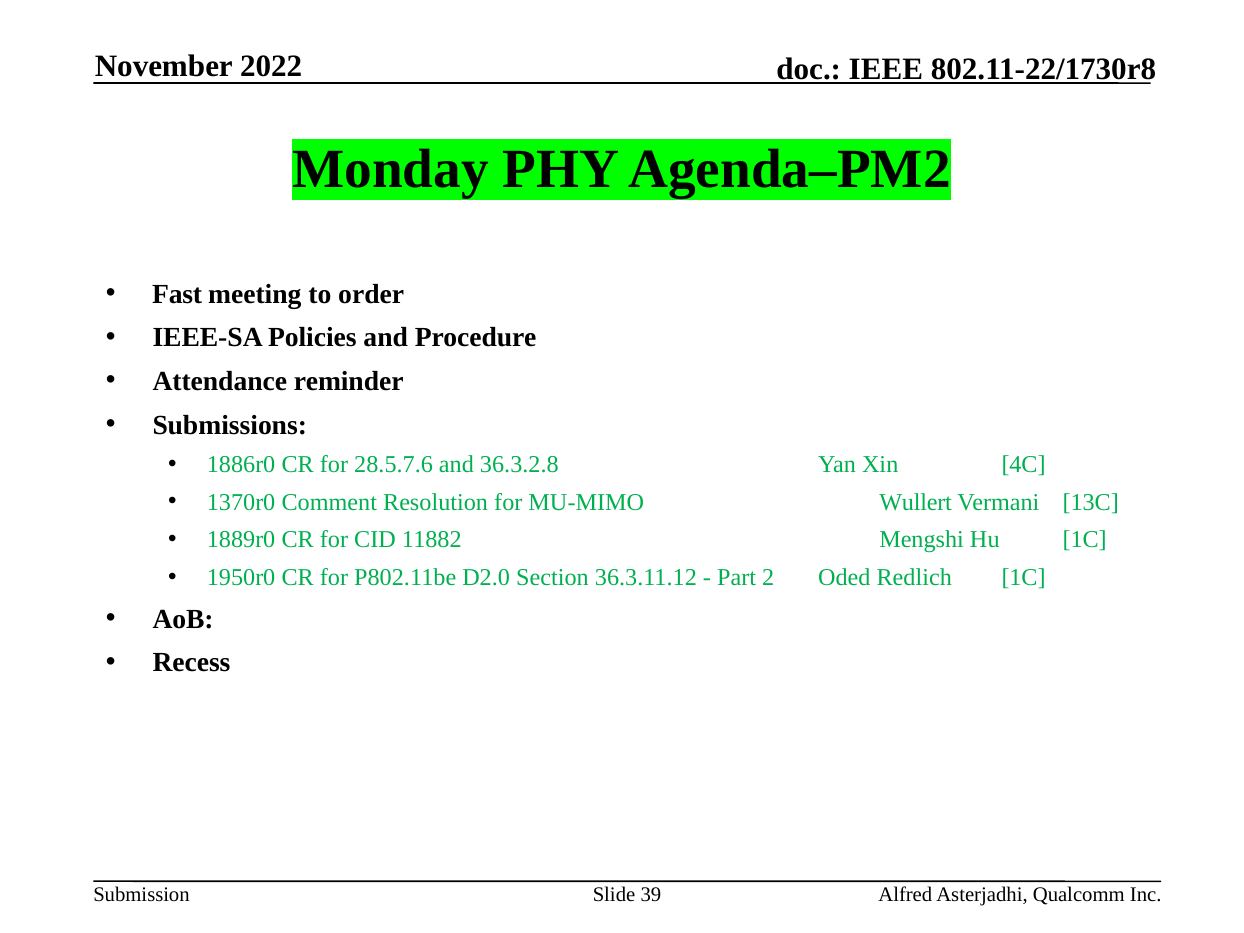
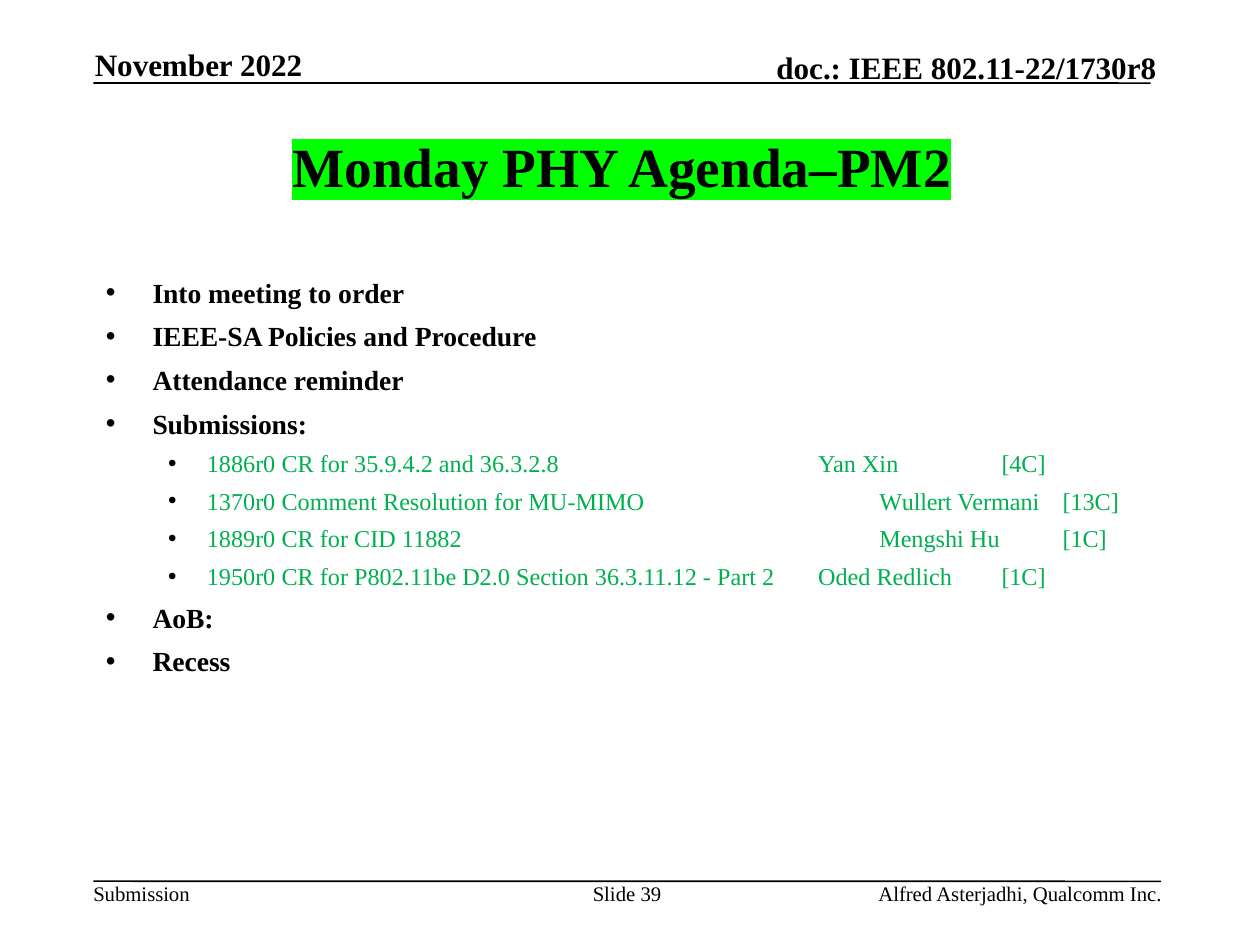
Fast: Fast -> Into
28.5.7.6: 28.5.7.6 -> 35.9.4.2
